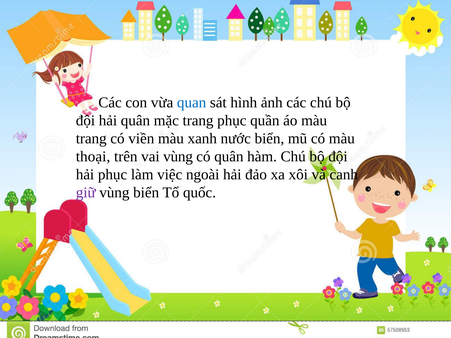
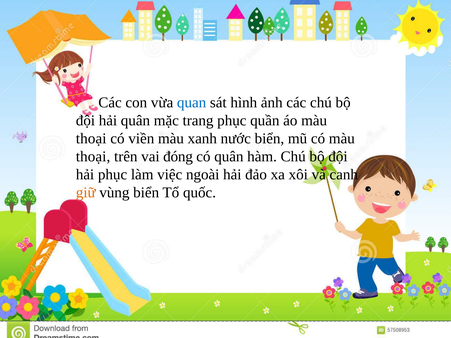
trang at (91, 139): trang -> thoại
vai vùng: vùng -> đóng
giữ colour: purple -> orange
